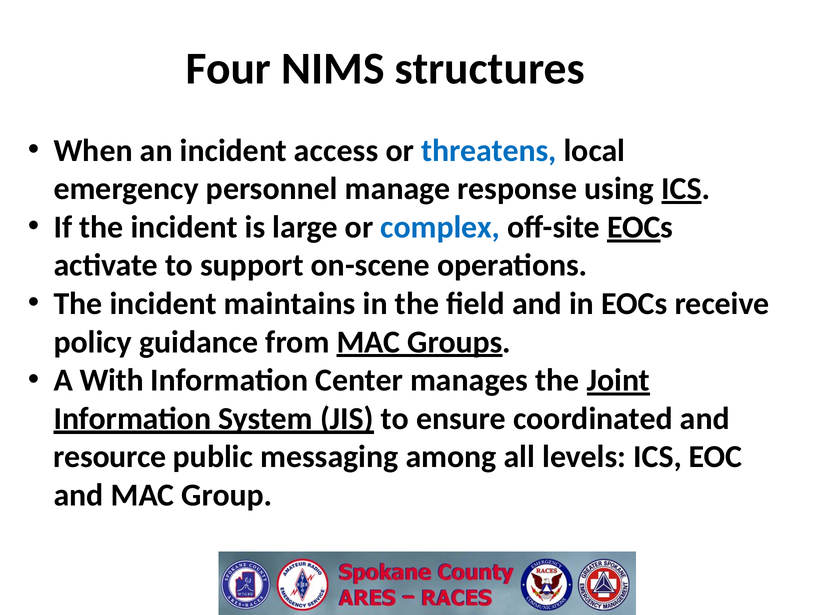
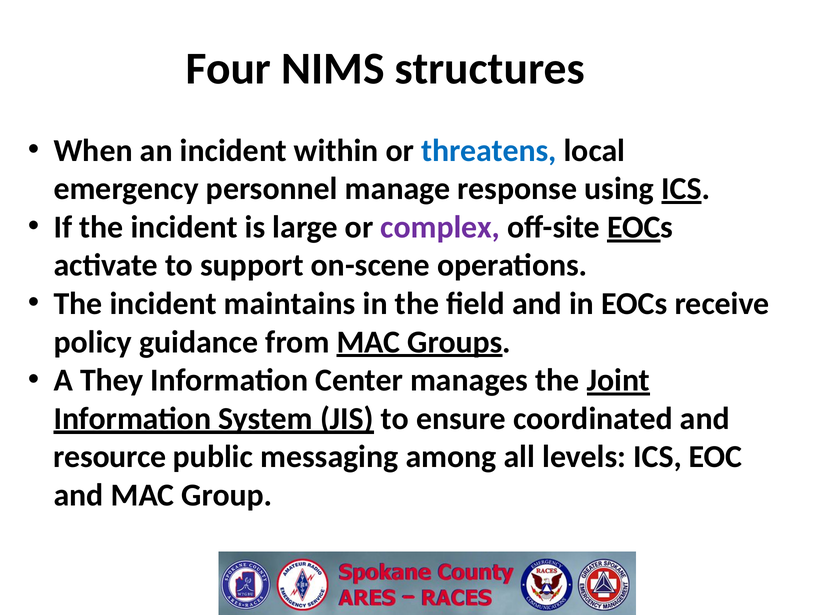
access: access -> within
complex colour: blue -> purple
With: With -> They
